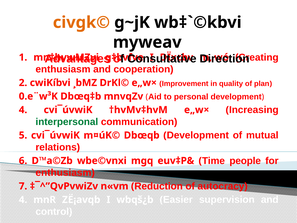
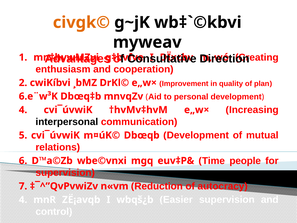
0.e¨w³K: 0.e¨w³K -> 6.e¨w³K
interpersonal colour: green -> black
enthusiasm at (65, 172): enthusiasm -> supervision
